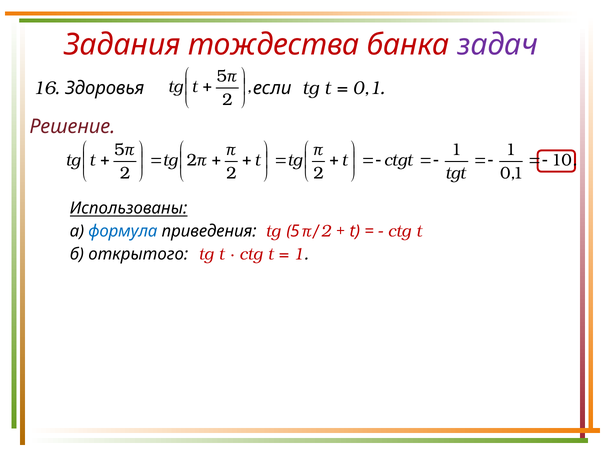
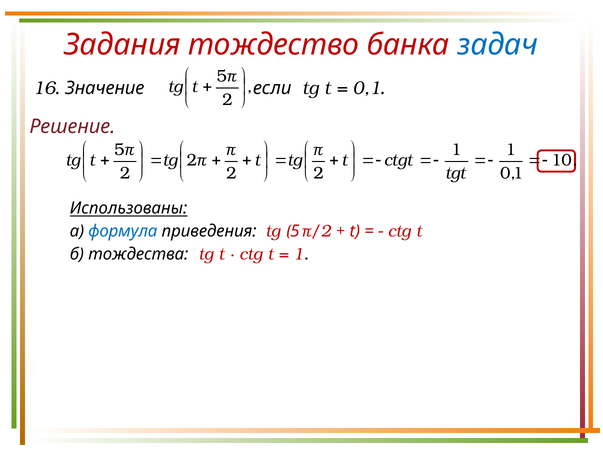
тождества: тождества -> тождество
задач colour: purple -> blue
Здоровья: Здоровья -> Значение
открытого: открытого -> тождества
